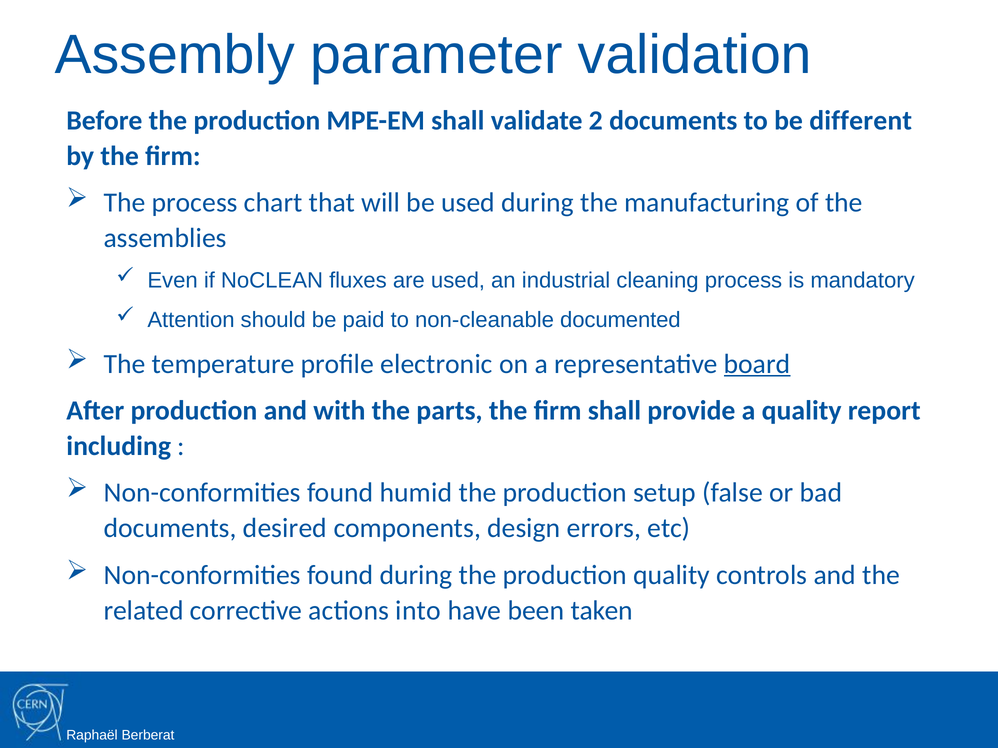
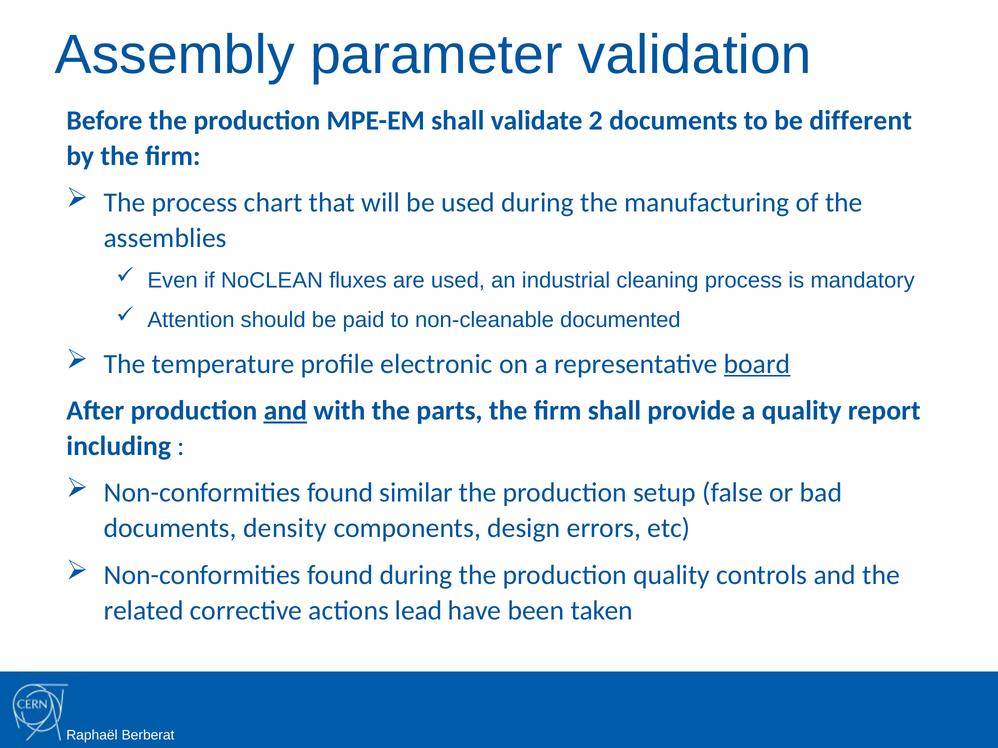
and at (285, 411) underline: none -> present
humid: humid -> similar
desired: desired -> density
into: into -> lead
